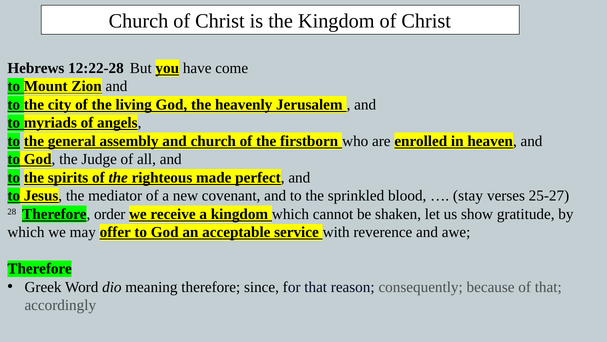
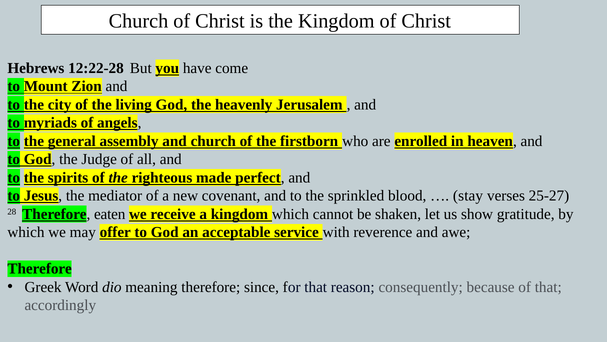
order: order -> eaten
